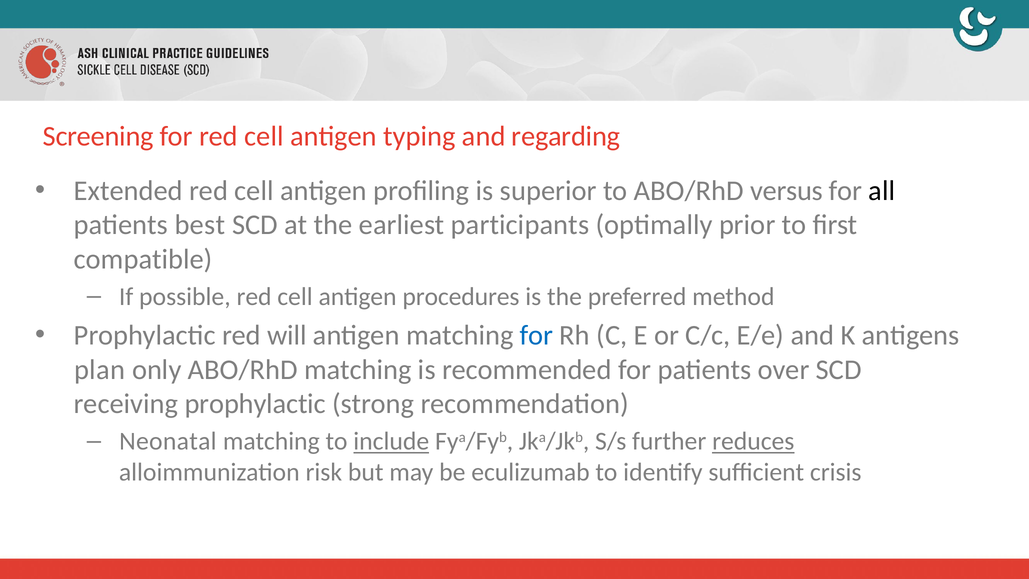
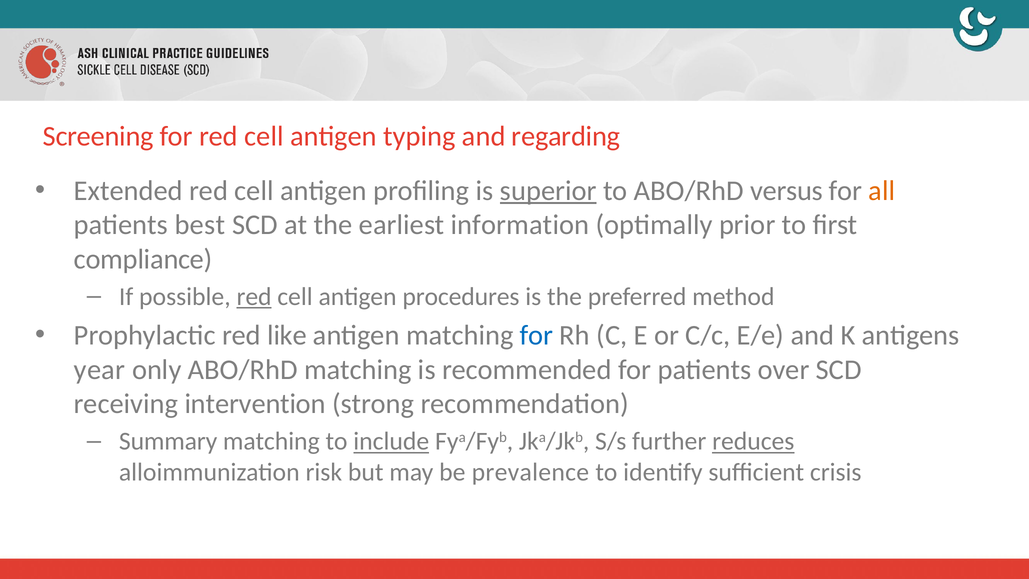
superior underline: none -> present
all colour: black -> orange
participants: participants -> information
compatible: compatible -> compliance
red at (254, 297) underline: none -> present
will: will -> like
plan: plan -> year
receiving prophylactic: prophylactic -> intervention
Neonatal: Neonatal -> Summary
eculizumab: eculizumab -> prevalence
